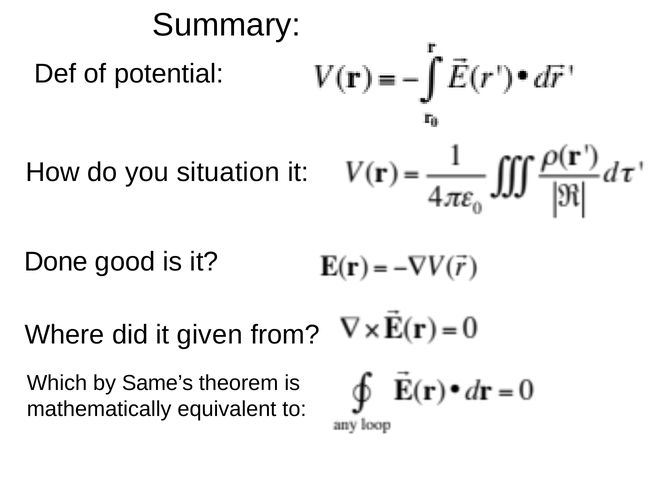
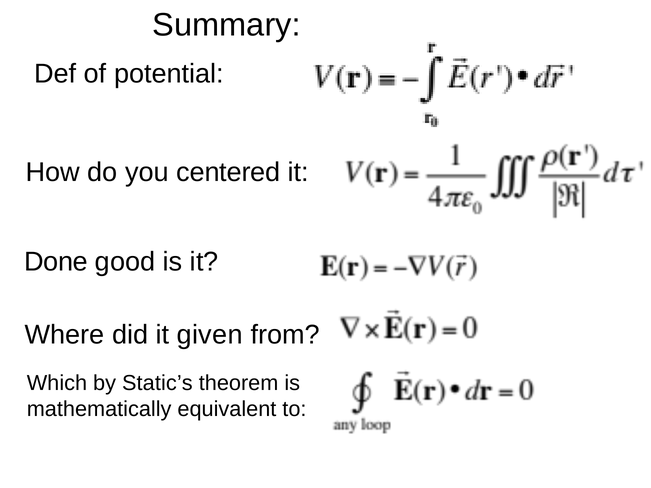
situation: situation -> centered
Same’s: Same’s -> Static’s
